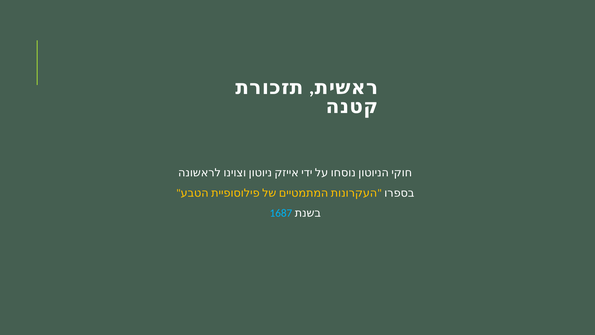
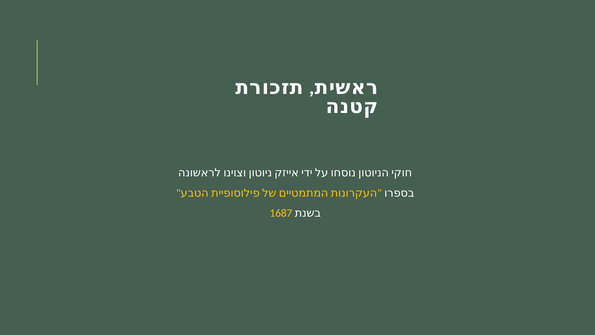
1687 colour: light blue -> yellow
